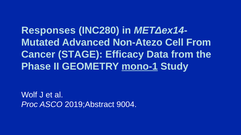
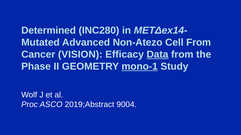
Responses: Responses -> Determined
STAGE: STAGE -> VISION
Data underline: none -> present
